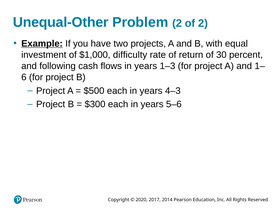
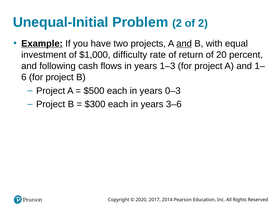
Unequal-Other: Unequal-Other -> Unequal-Initial
and at (184, 44) underline: none -> present
30: 30 -> 20
4–3: 4–3 -> 0–3
5–6: 5–6 -> 3–6
